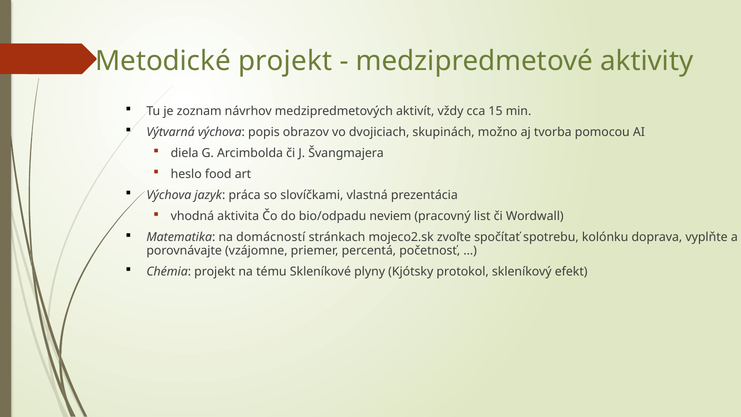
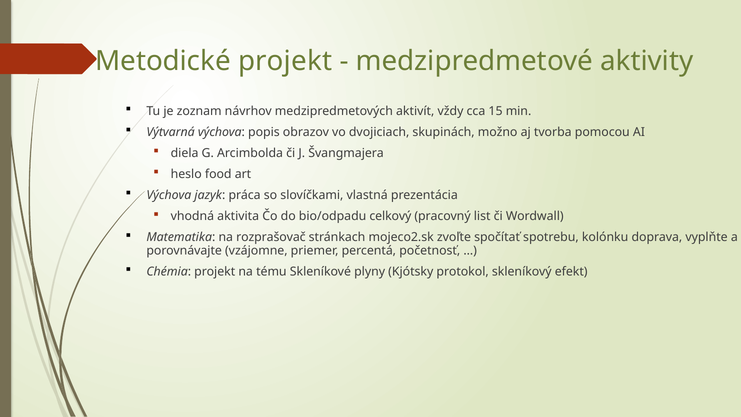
neviem: neviem -> celkový
domácností: domácností -> rozprašovač
